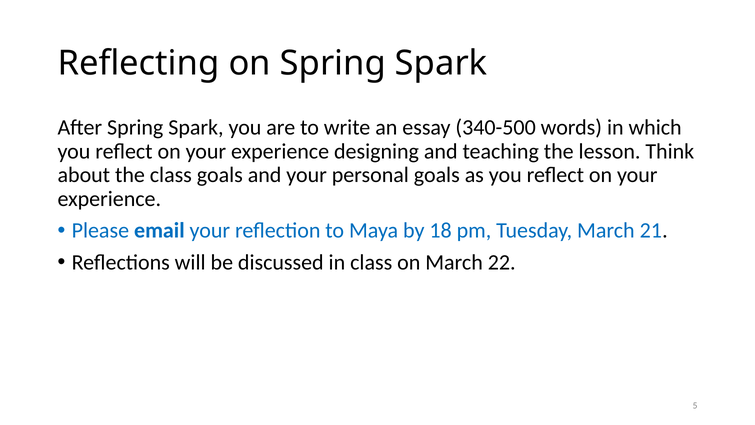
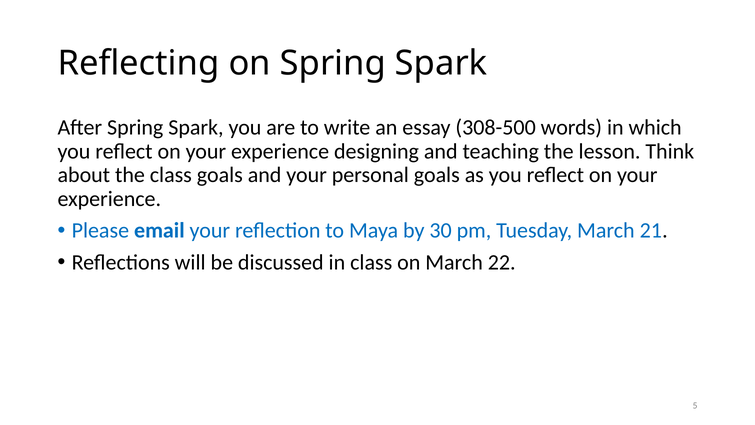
340-500: 340-500 -> 308-500
18: 18 -> 30
